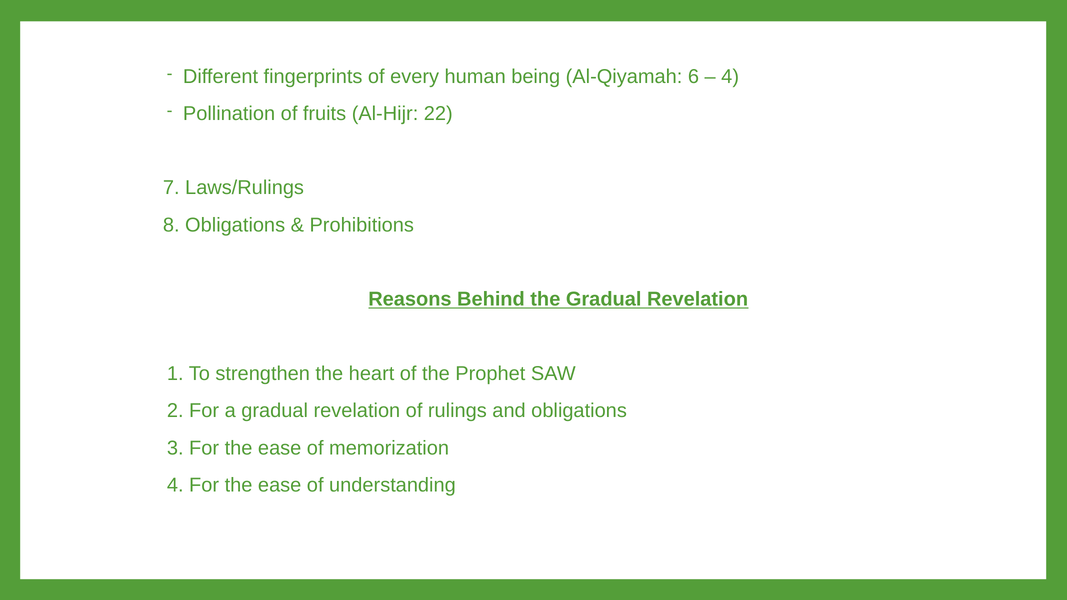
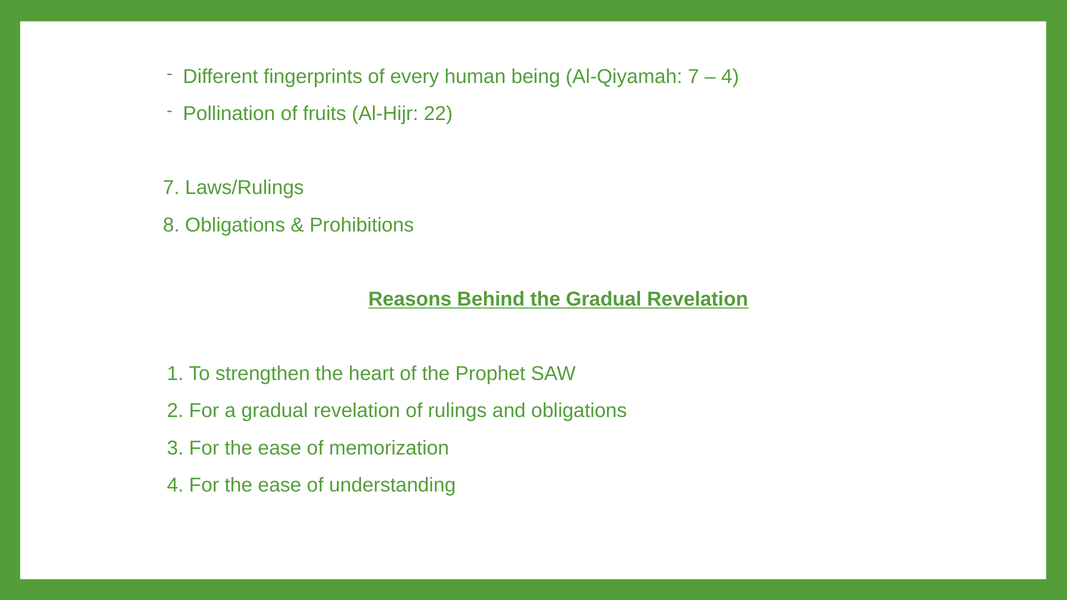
Al-Qiyamah 6: 6 -> 7
